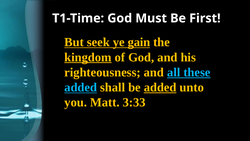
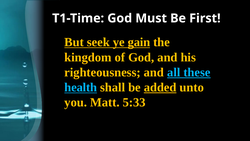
kingdom underline: present -> none
added at (81, 87): added -> health
3:33: 3:33 -> 5:33
